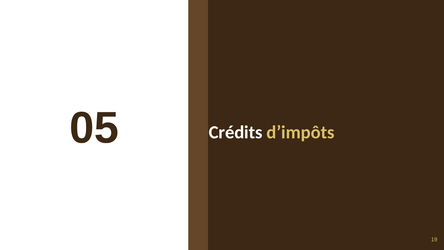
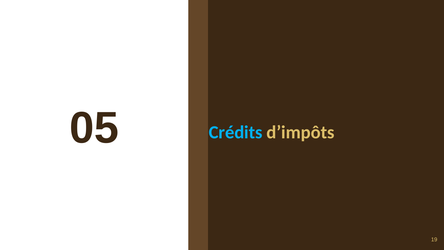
Crédits colour: white -> light blue
